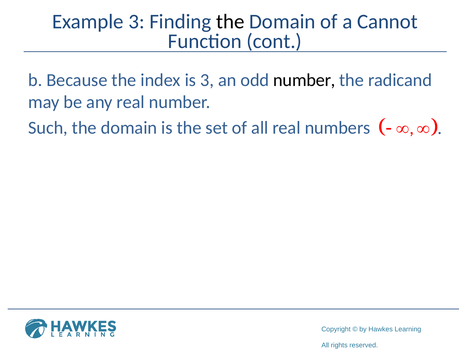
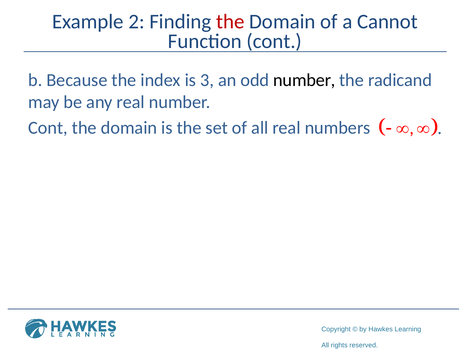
Example 3: 3 -> 2
the at (230, 22) colour: black -> red
Such at (48, 128): Such -> Cont
